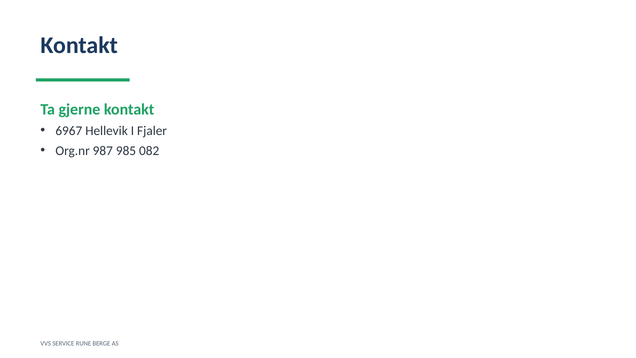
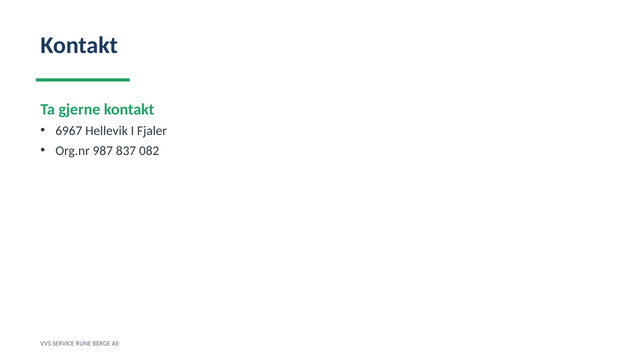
985: 985 -> 837
